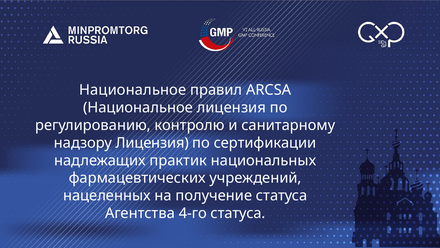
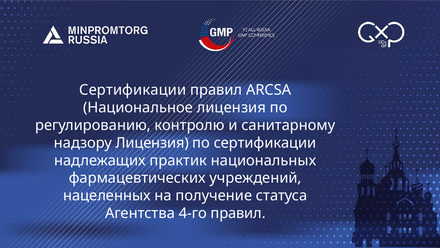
Национальное at (133, 90): Национальное -> Сертификации
4-го статуса: статуса -> правил
